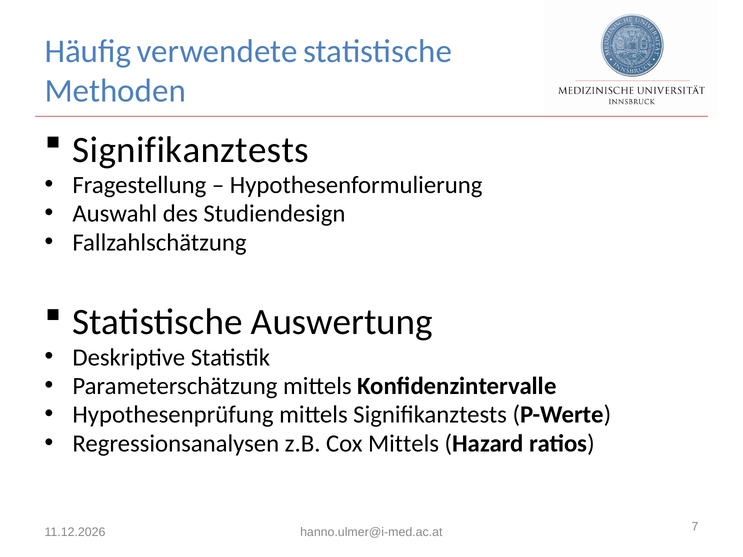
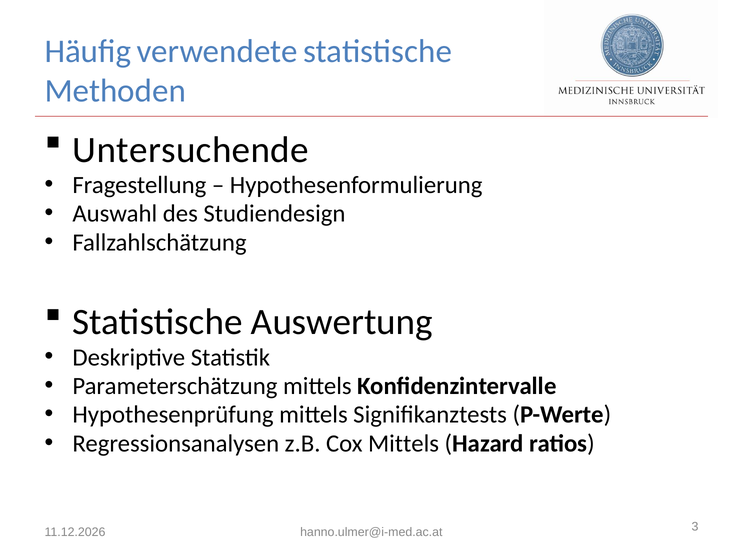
Signifikanztests at (191, 150): Signifikanztests -> Untersuchende
7: 7 -> 3
